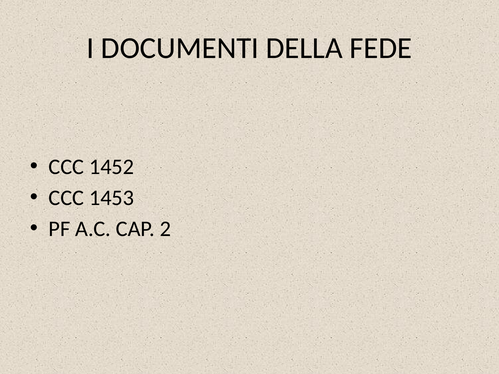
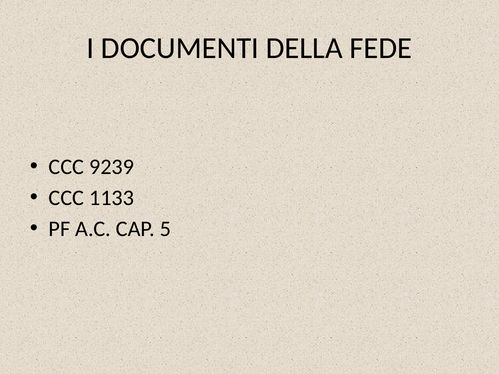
1452: 1452 -> 9239
1453: 1453 -> 1133
2: 2 -> 5
